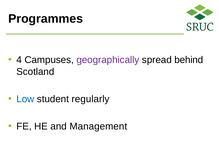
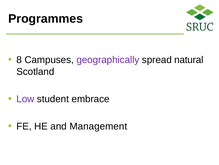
4: 4 -> 8
behind: behind -> natural
Low colour: blue -> purple
regularly: regularly -> embrace
